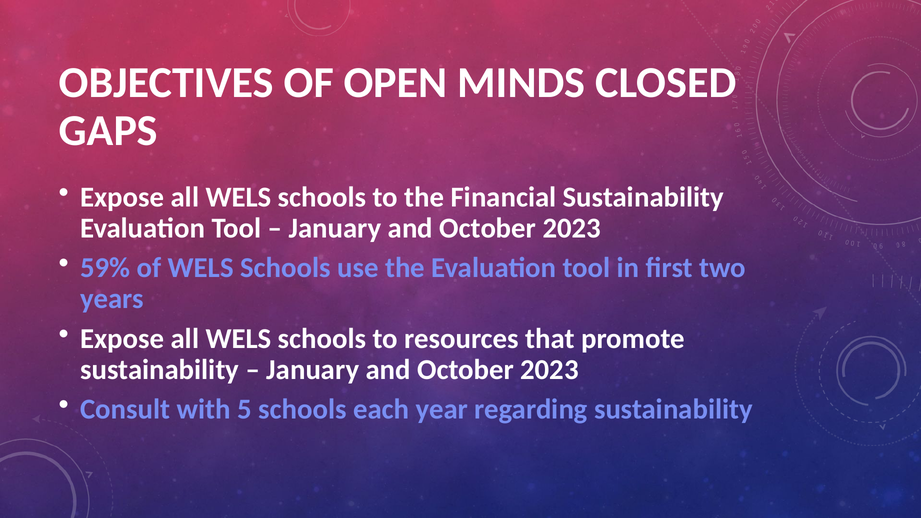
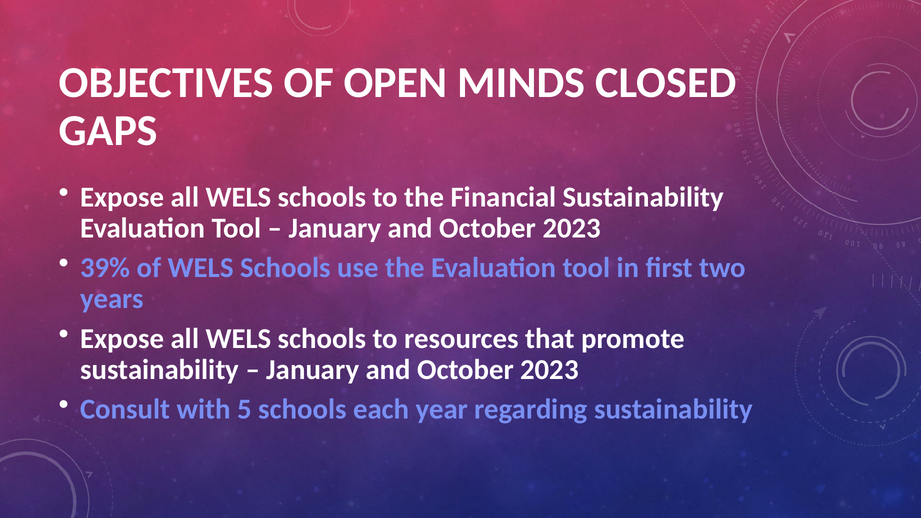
59%: 59% -> 39%
